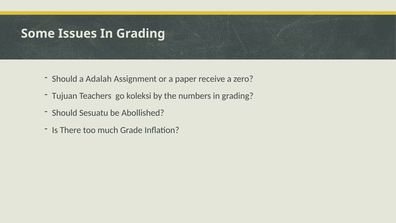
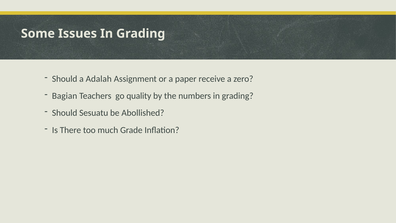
Tujuan: Tujuan -> Bagian
koleksi: koleksi -> quality
